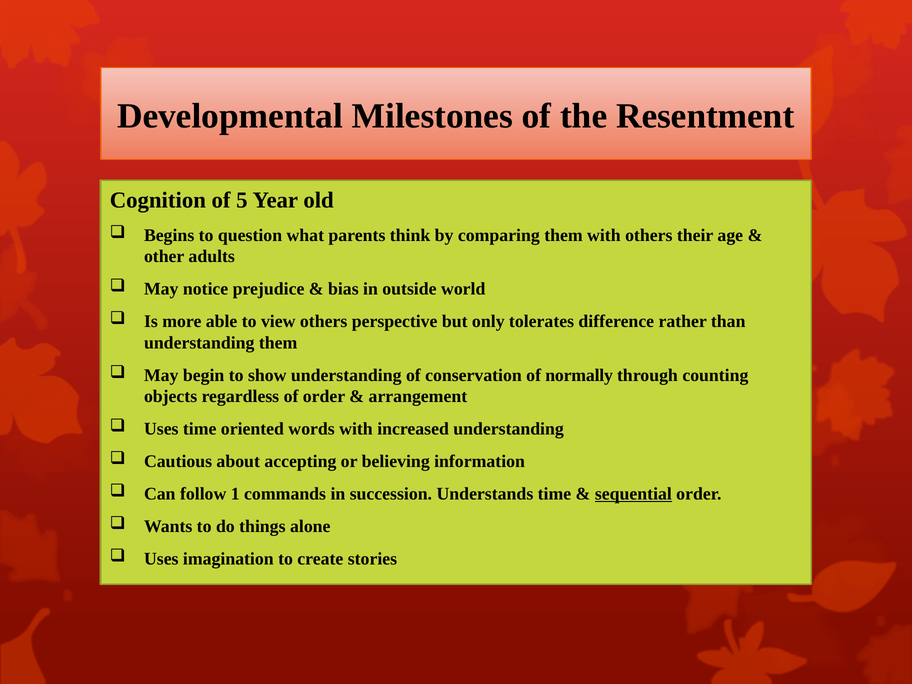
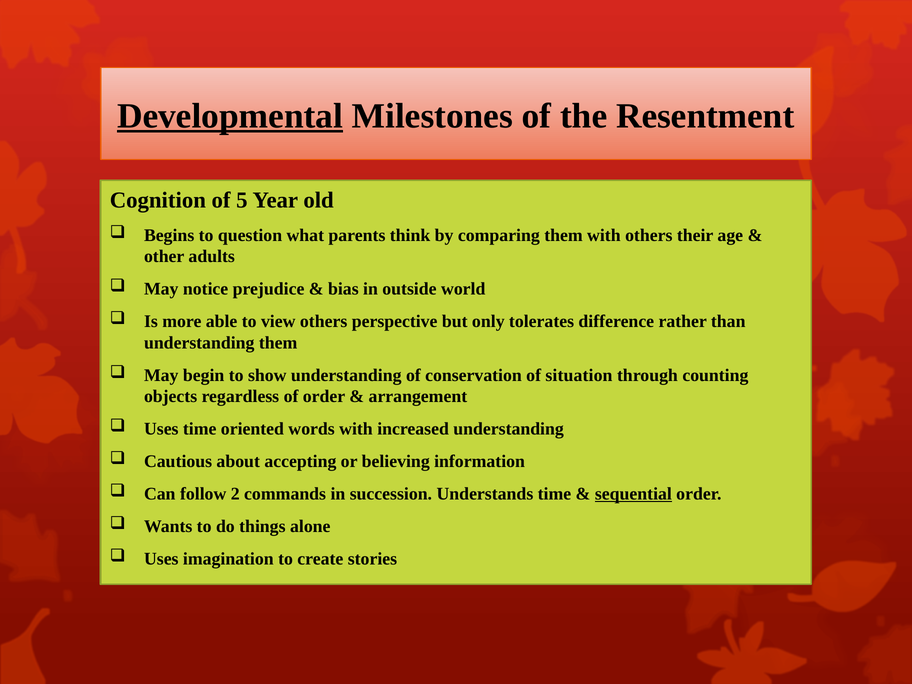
Developmental underline: none -> present
normally: normally -> situation
1: 1 -> 2
